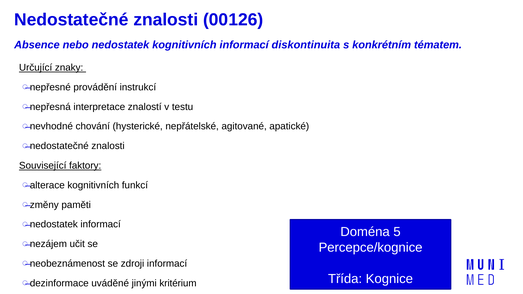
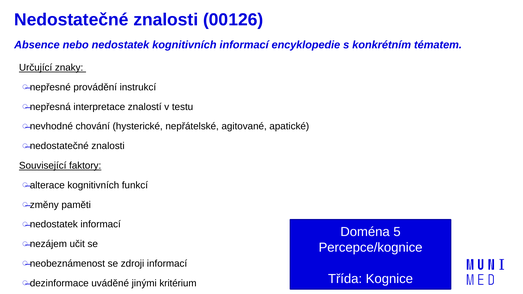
diskontinuita: diskontinuita -> encyklopedie
